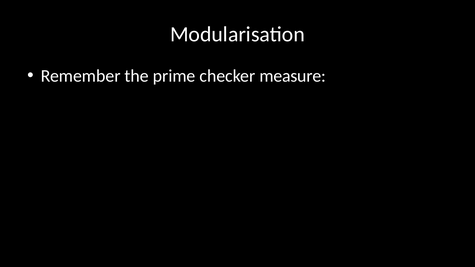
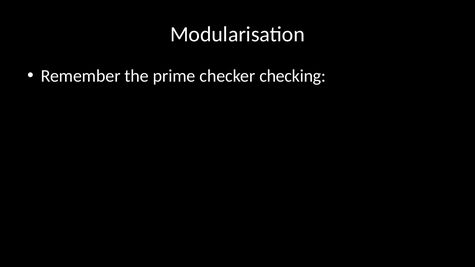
measure: measure -> checking
